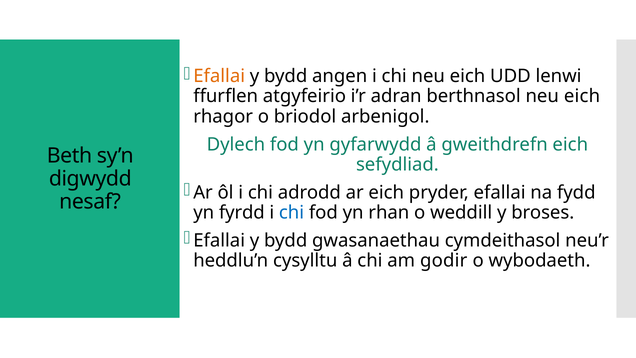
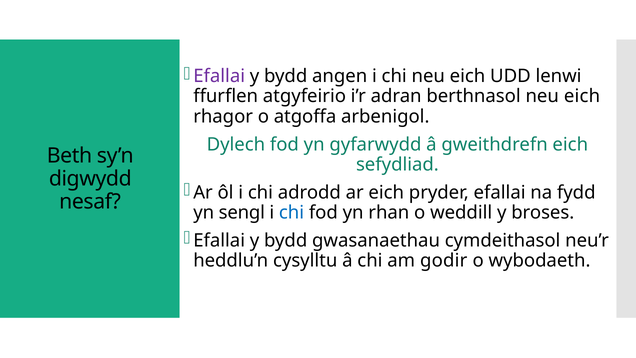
Efallai at (219, 76) colour: orange -> purple
briodol: briodol -> atgoffa
fyrdd: fyrdd -> sengl
